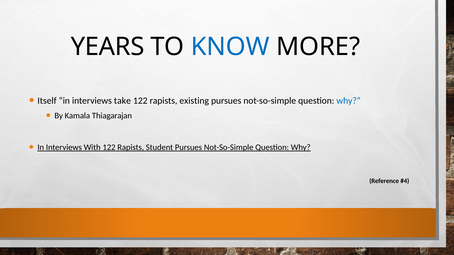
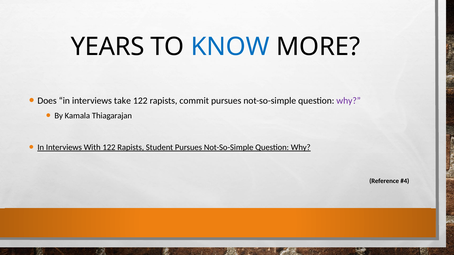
Itself: Itself -> Does
existing: existing -> commit
why at (349, 101) colour: blue -> purple
